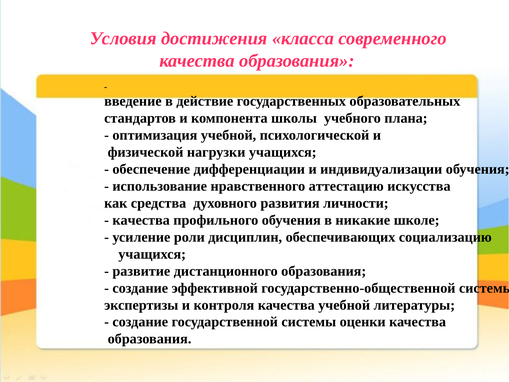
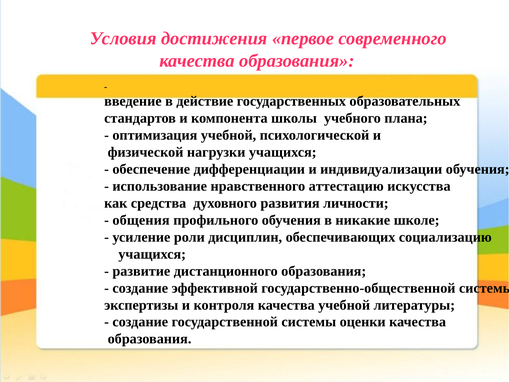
класса: класса -> первое
качества at (141, 220): качества -> общения
